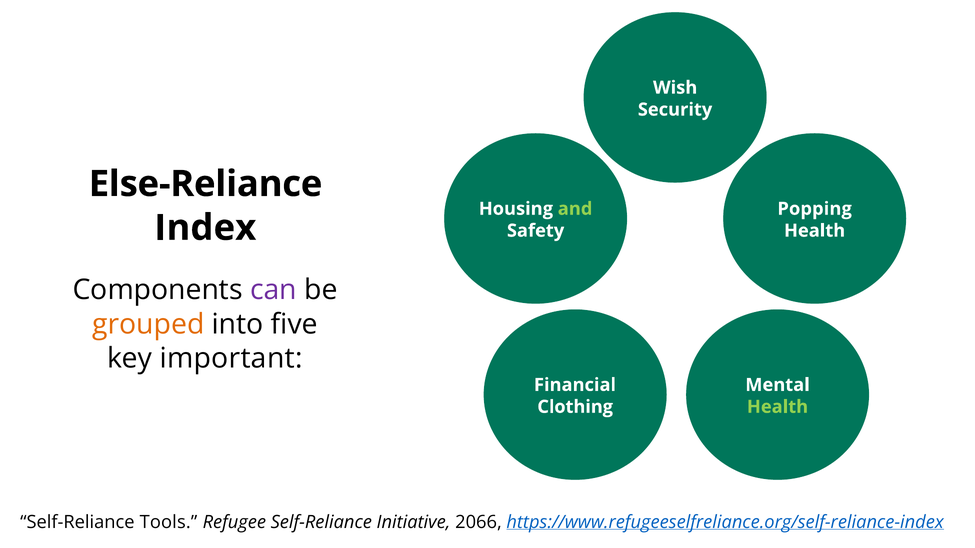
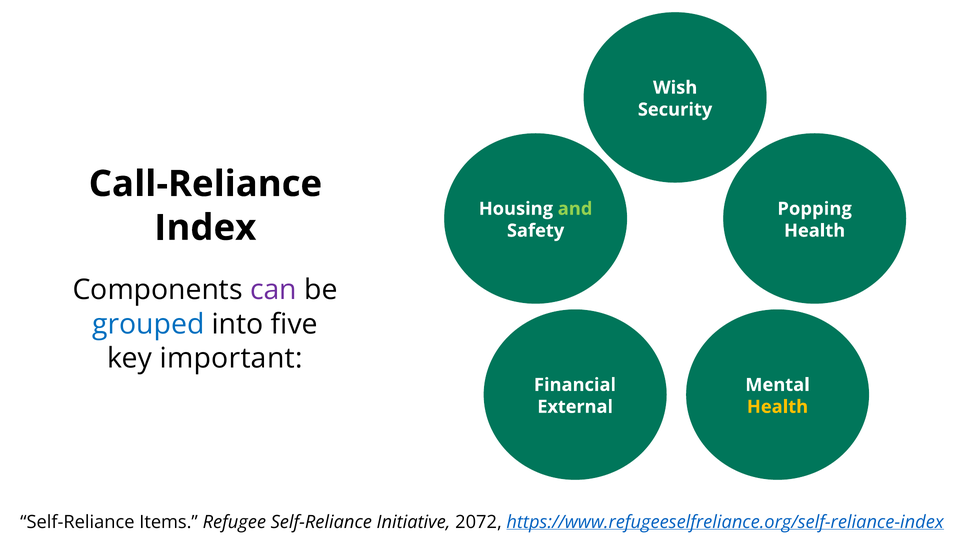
Else-Reliance: Else-Reliance -> Call-Reliance
grouped colour: orange -> blue
Clothing: Clothing -> External
Health at (778, 407) colour: light green -> yellow
Tools: Tools -> Items
2066: 2066 -> 2072
